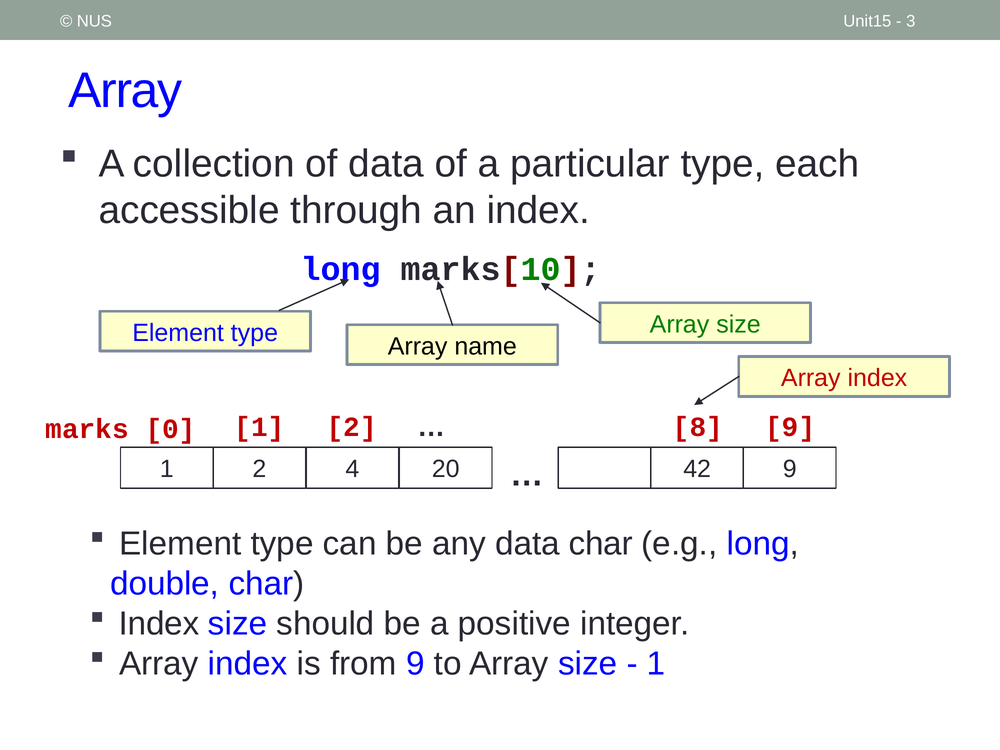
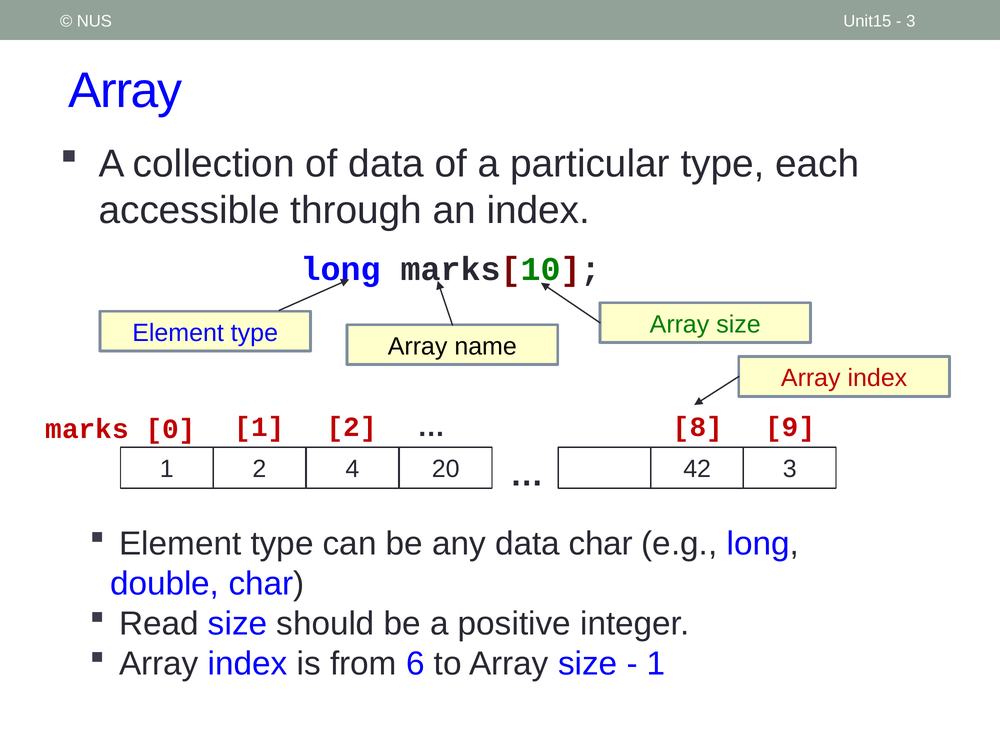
42 9: 9 -> 3
Index at (159, 624): Index -> Read
from 9: 9 -> 6
